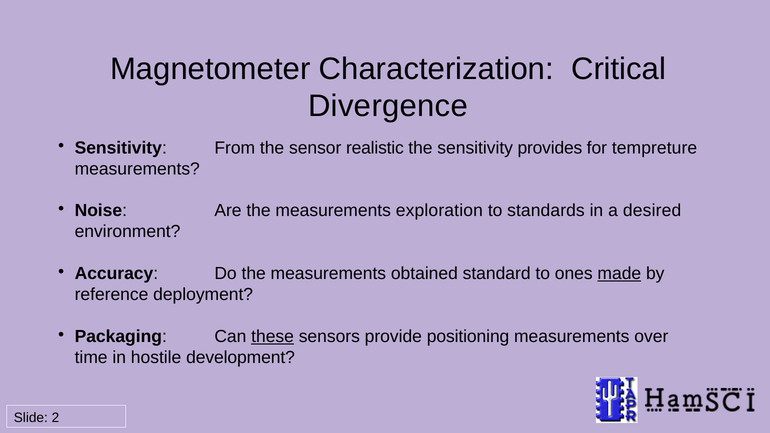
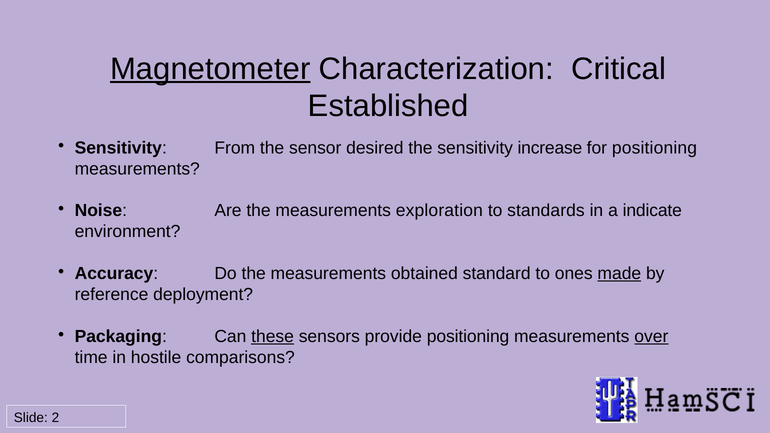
Magnetometer underline: none -> present
Divergence: Divergence -> Established
realistic: realistic -> desired
provides: provides -> increase
for tempreture: tempreture -> positioning
desired: desired -> indicate
over underline: none -> present
development: development -> comparisons
